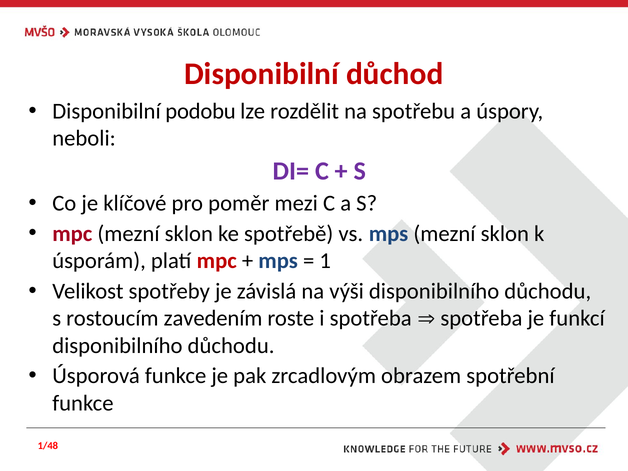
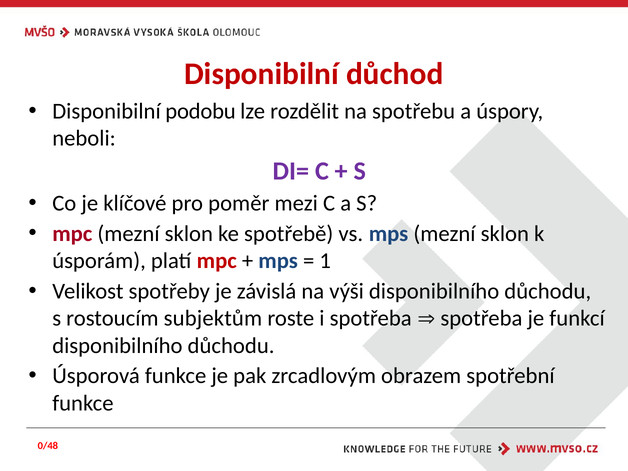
zavedením: zavedením -> subjektům
1/48: 1/48 -> 0/48
